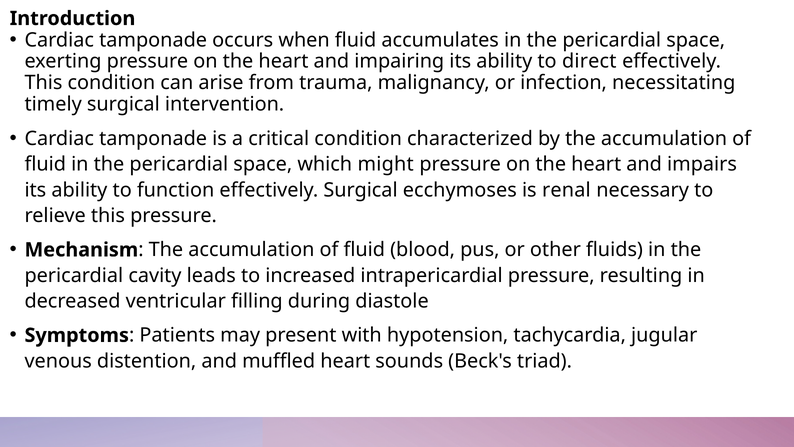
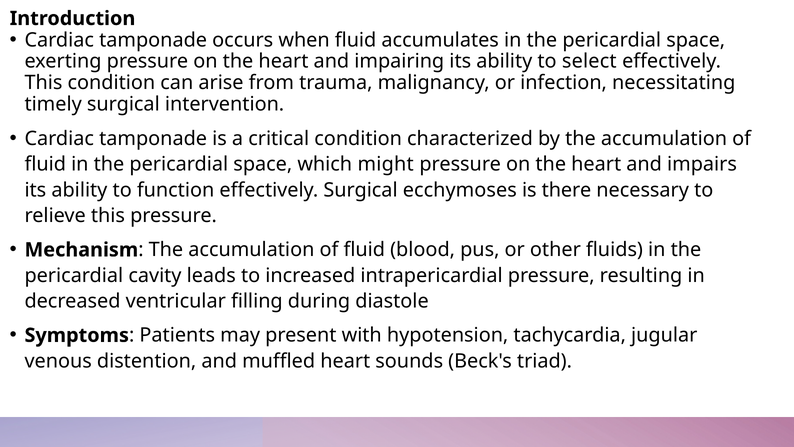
direct: direct -> select
renal: renal -> there
